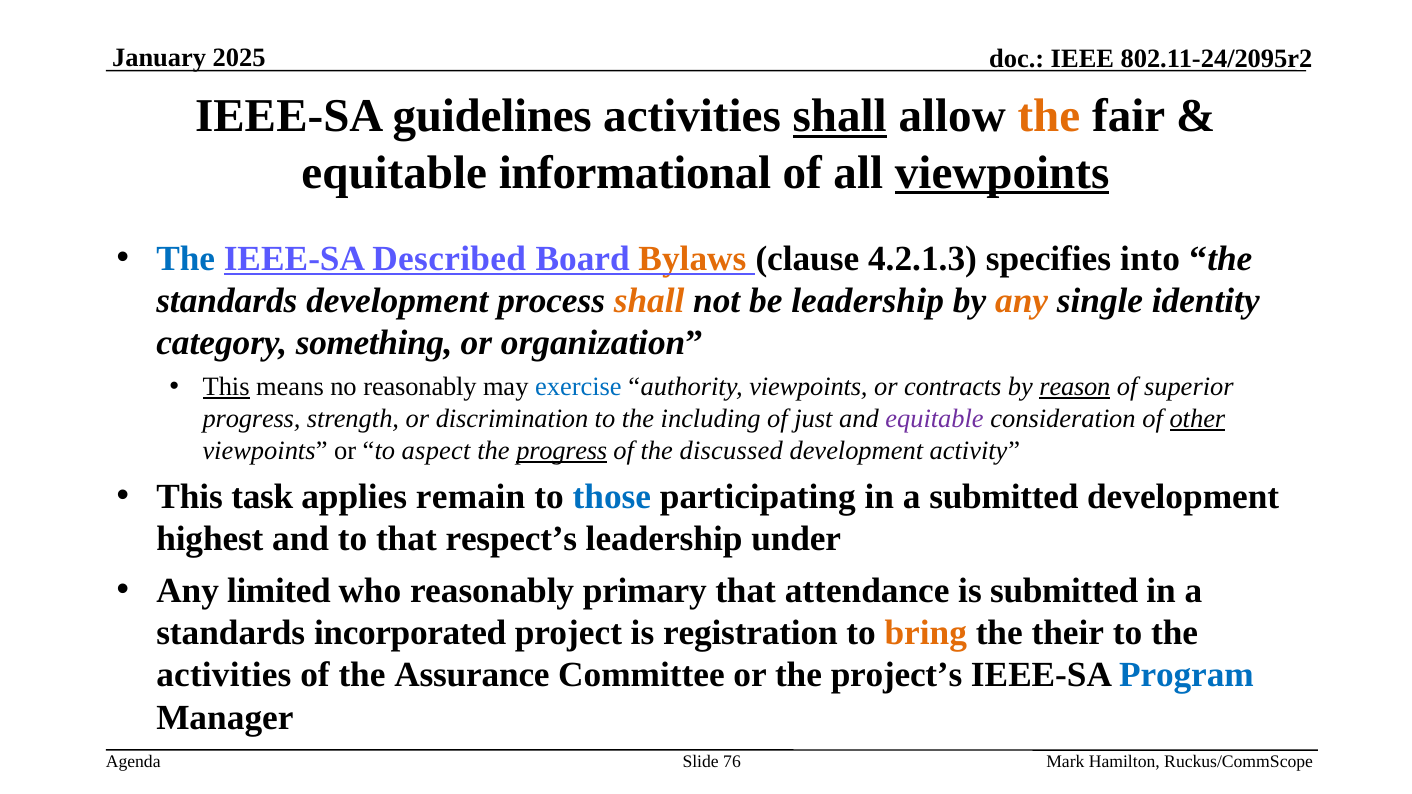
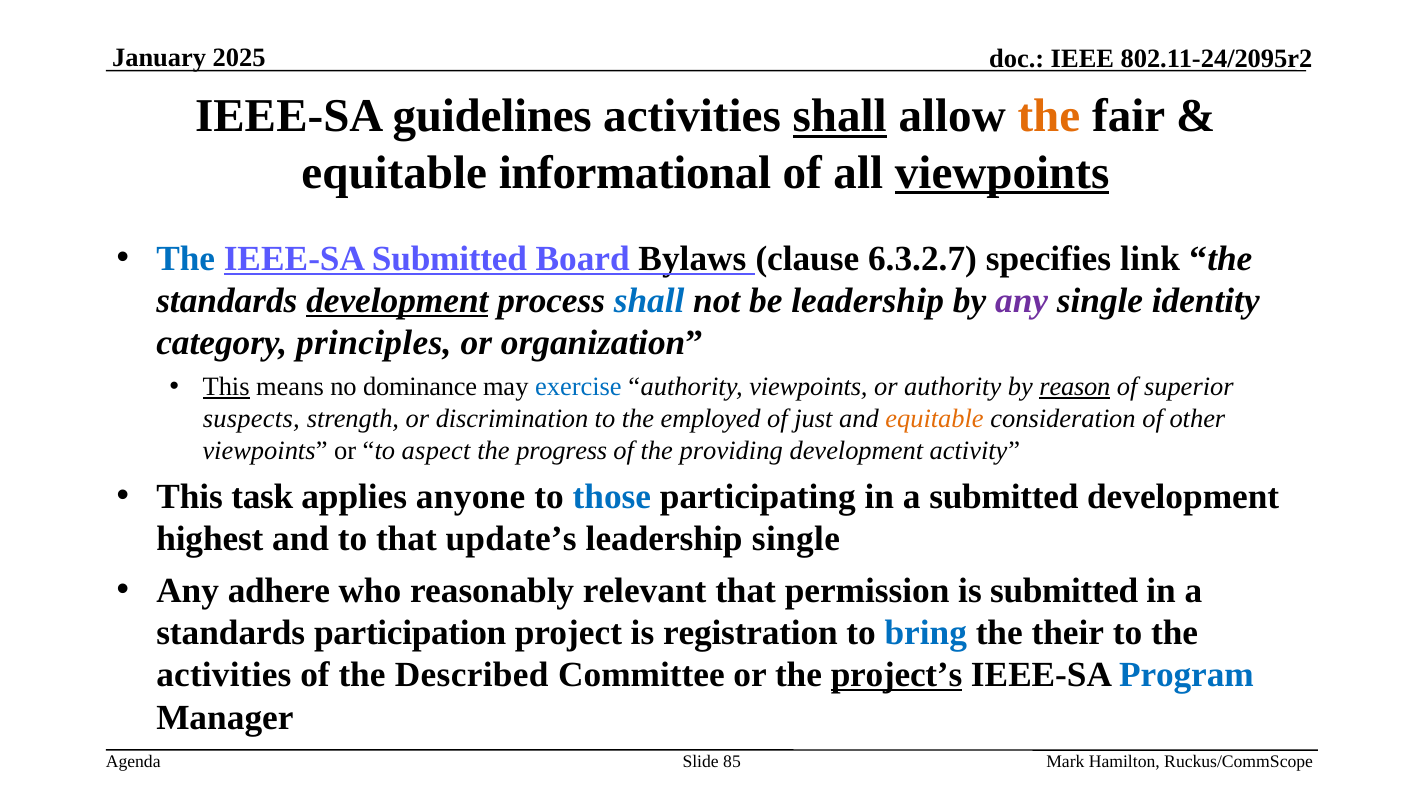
IEEE-SA Described: Described -> Submitted
Bylaws colour: orange -> black
4.2.1.3: 4.2.1.3 -> 6.3.2.7
into: into -> link
development at (397, 301) underline: none -> present
shall at (649, 301) colour: orange -> blue
any at (1022, 301) colour: orange -> purple
something: something -> principles
no reasonably: reasonably -> dominance
or contracts: contracts -> authority
progress at (252, 419): progress -> suspects
including: including -> employed
equitable at (935, 419) colour: purple -> orange
other underline: present -> none
progress at (562, 450) underline: present -> none
discussed: discussed -> providing
remain: remain -> anyone
respect’s: respect’s -> update’s
leadership under: under -> single
limited: limited -> adhere
primary: primary -> relevant
attendance: attendance -> permission
incorporated: incorporated -> participation
bring colour: orange -> blue
Assurance: Assurance -> Described
project’s underline: none -> present
76: 76 -> 85
